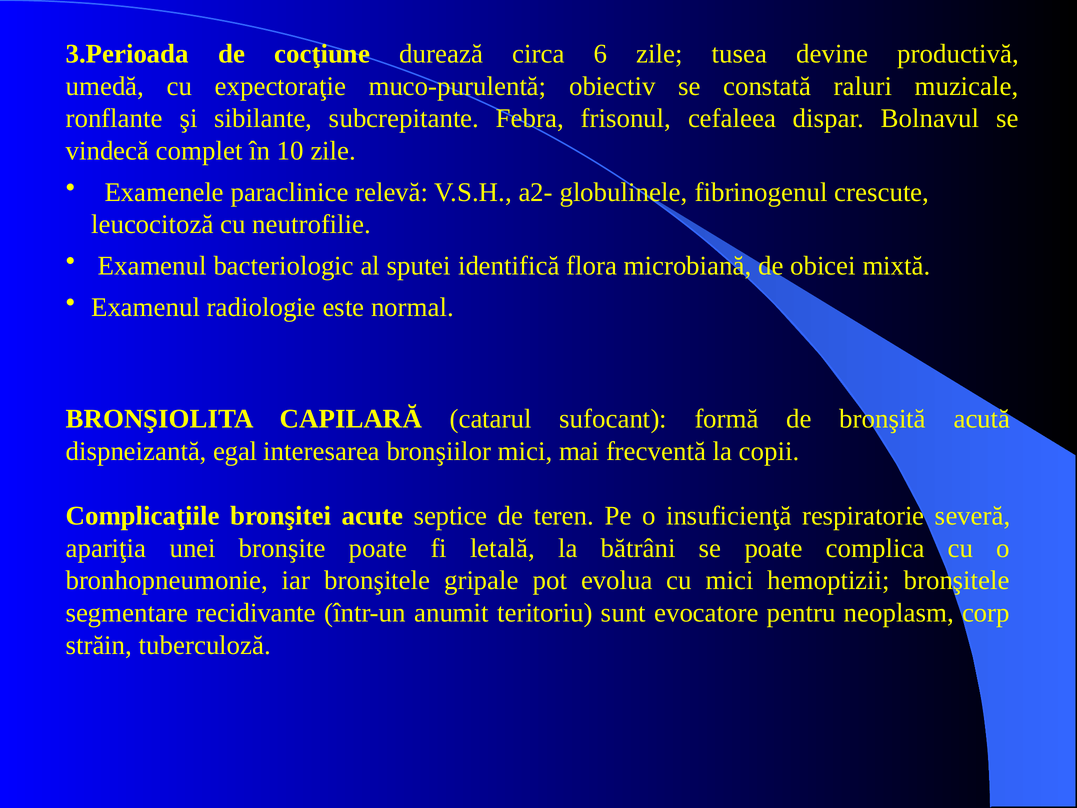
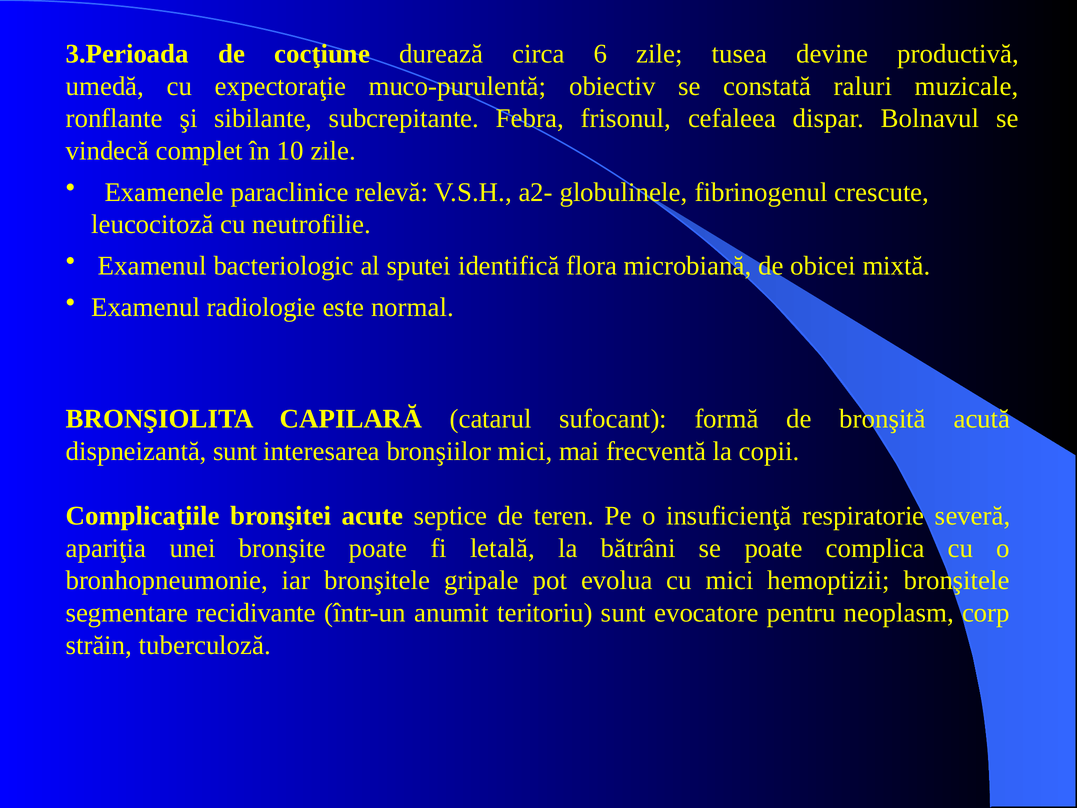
dispneizantă egal: egal -> sunt
